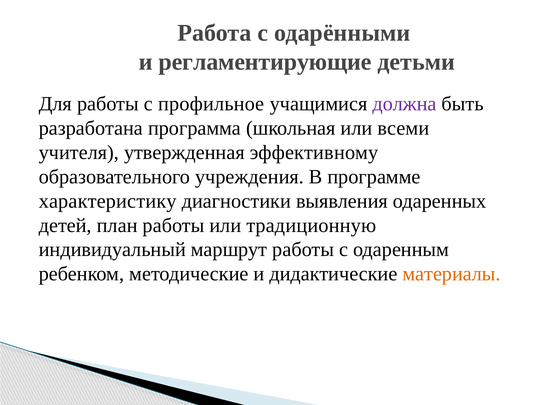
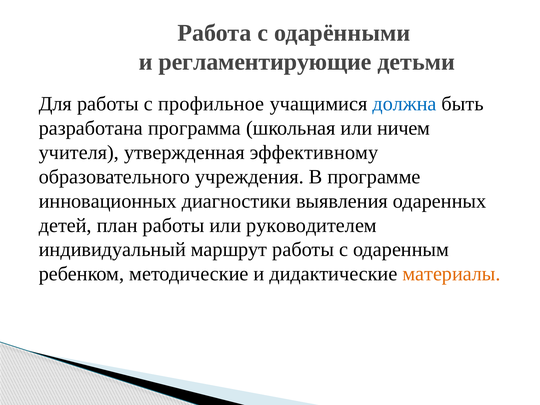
должна colour: purple -> blue
всеми: всеми -> ничем
характеристику: характеристику -> инновационных
традиционную: традиционную -> руководителем
